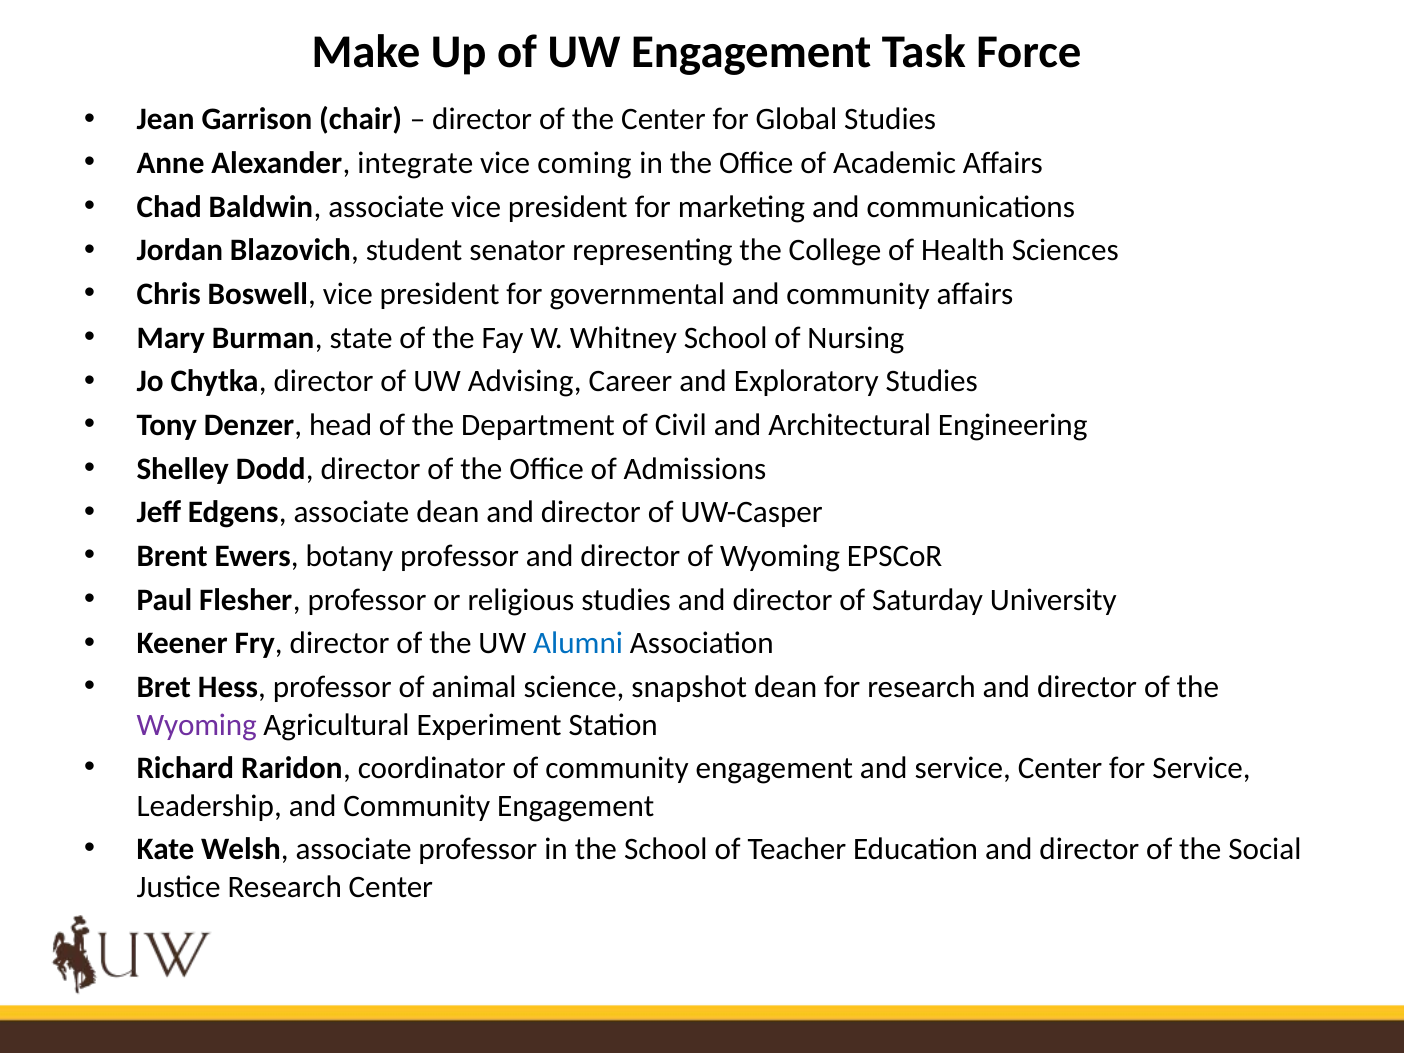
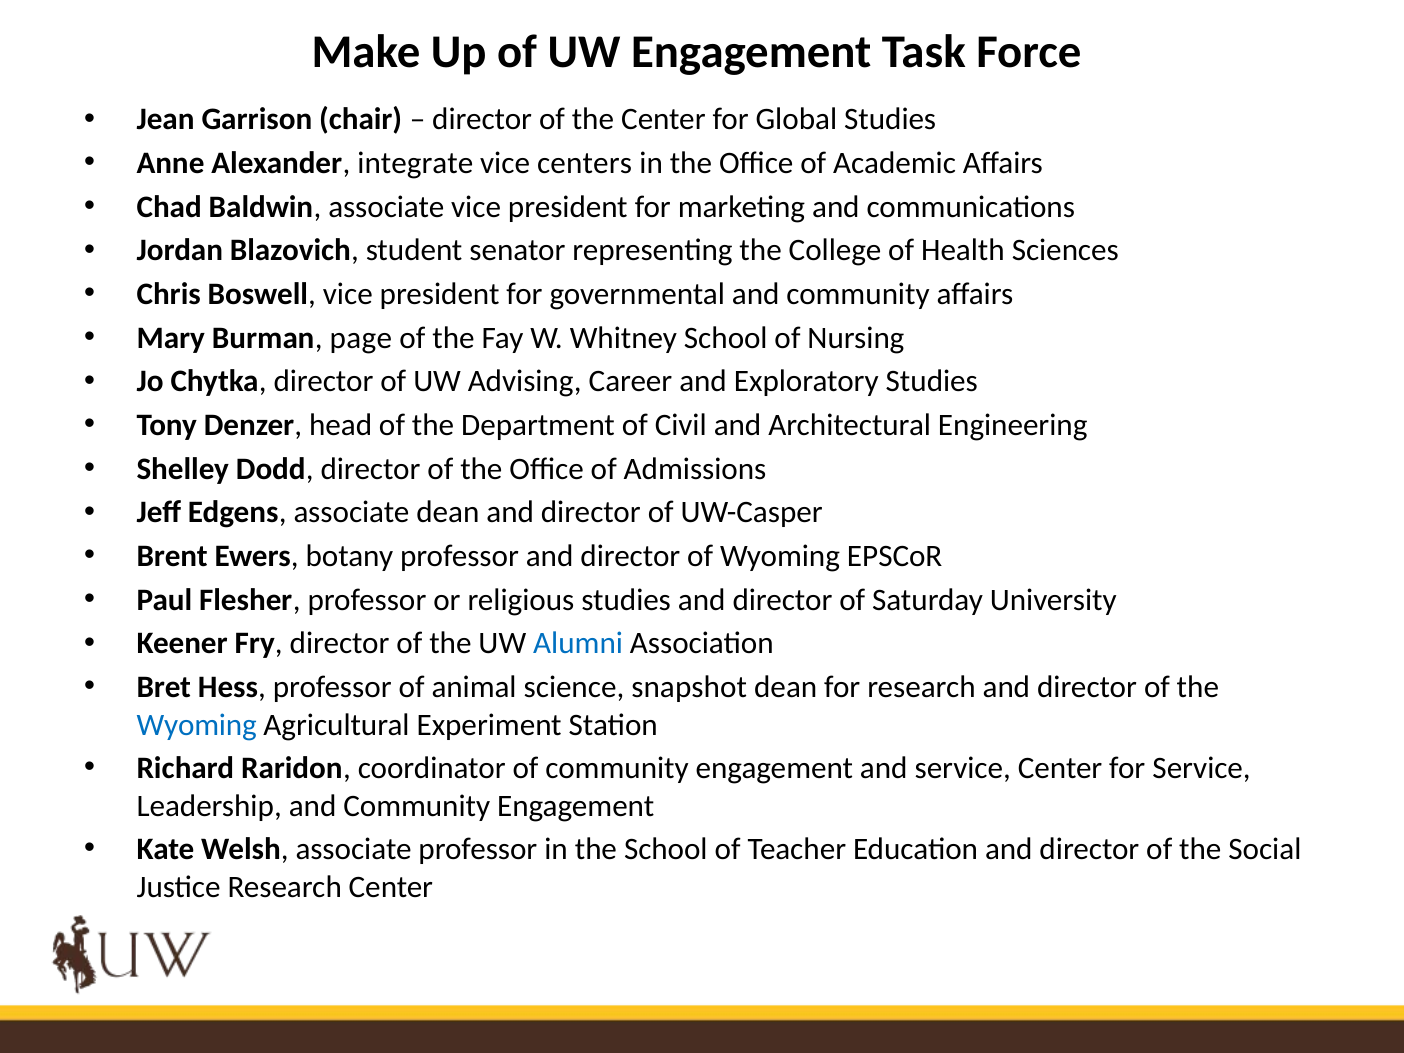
coming: coming -> centers
state: state -> page
Wyoming at (197, 725) colour: purple -> blue
